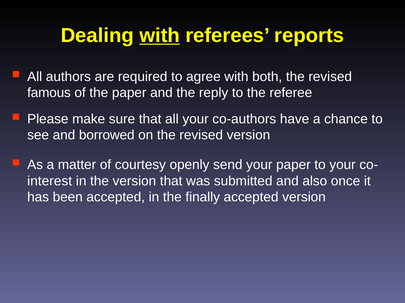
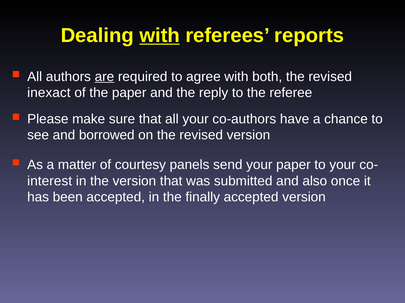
are underline: none -> present
famous: famous -> inexact
openly: openly -> panels
